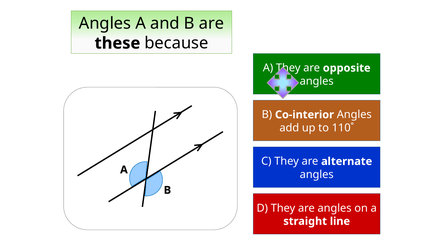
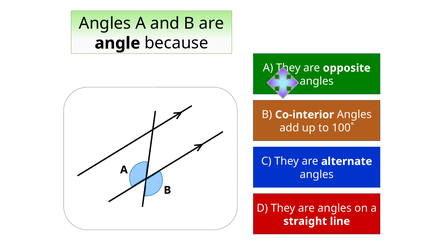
these: these -> angle
110˚: 110˚ -> 100˚
